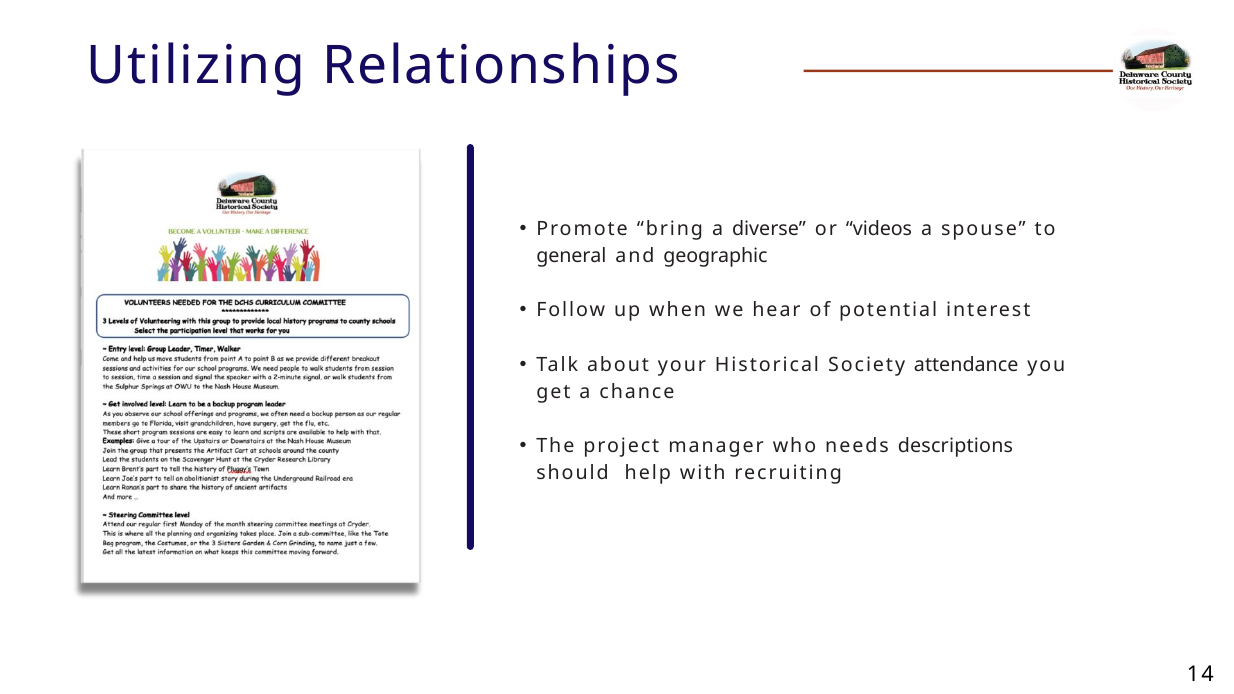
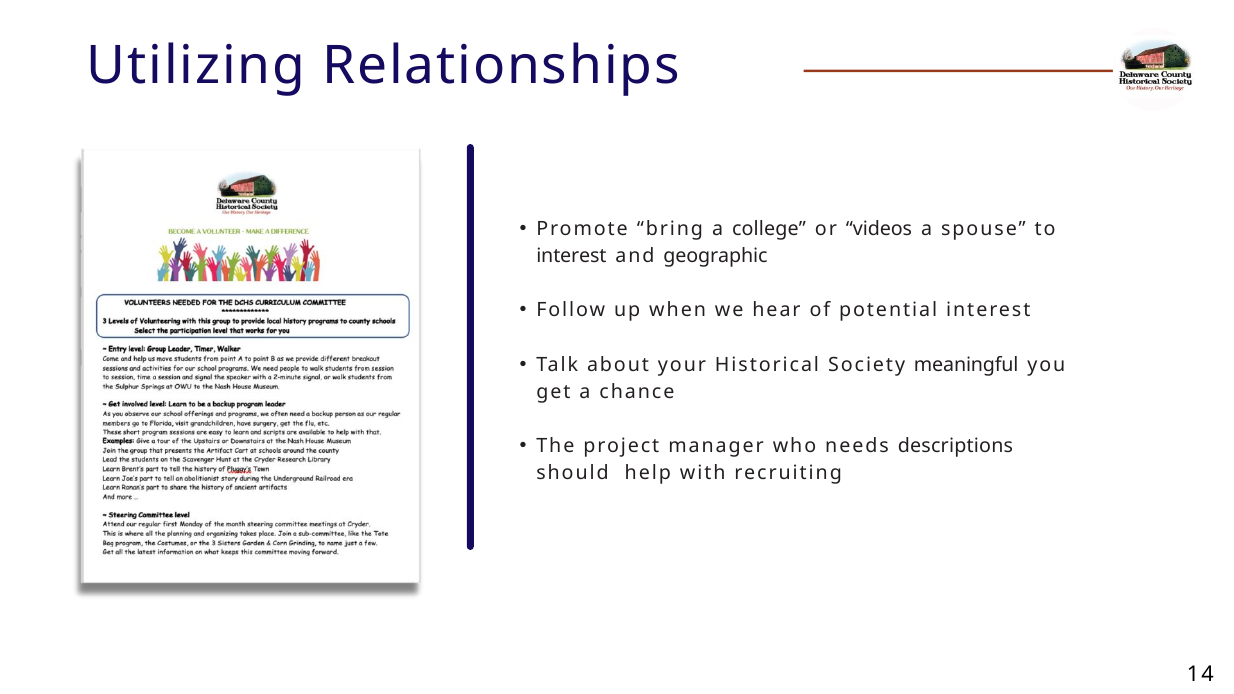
diverse: diverse -> college
general at (571, 256): general -> interest
attendance: attendance -> meaningful
